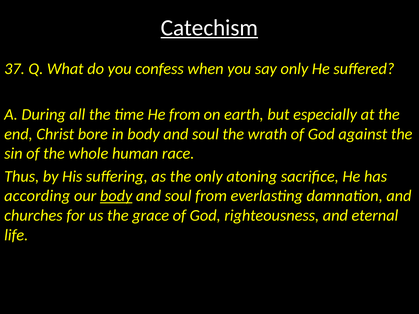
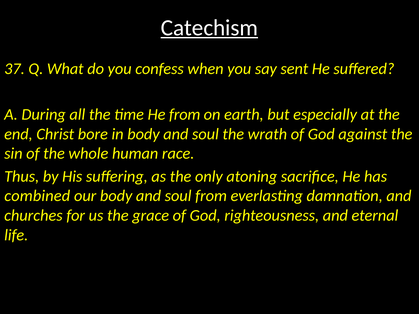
say only: only -> sent
according: according -> combined
body at (116, 196) underline: present -> none
